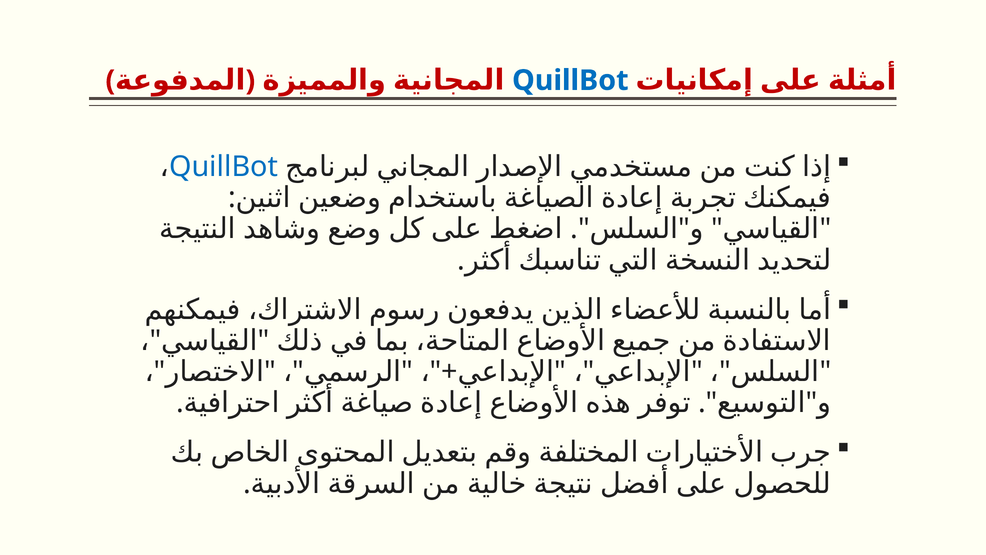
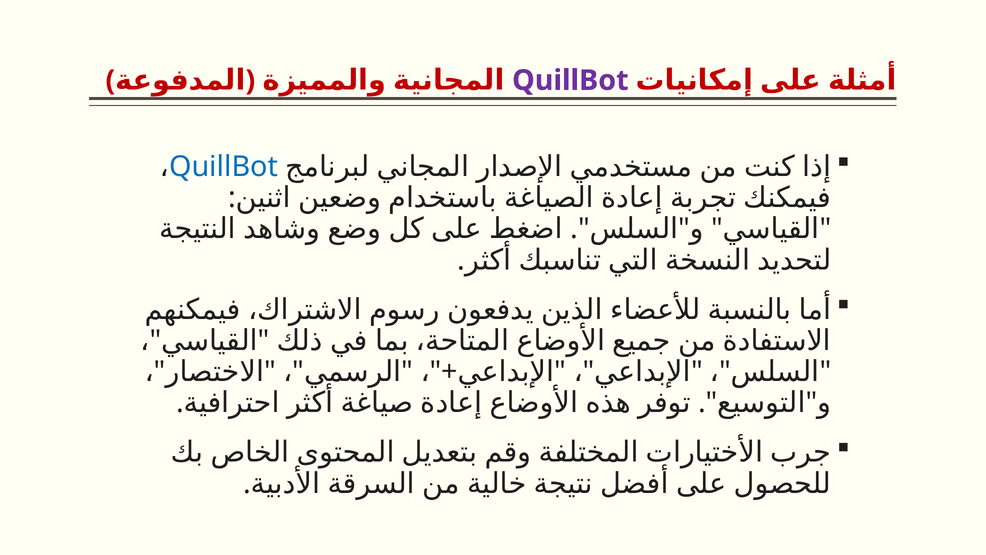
QuillBot at (570, 80) colour: blue -> purple
